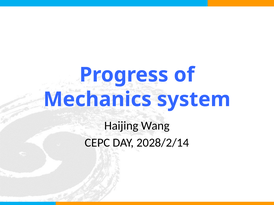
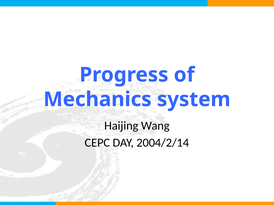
2028/2/14: 2028/2/14 -> 2004/2/14
